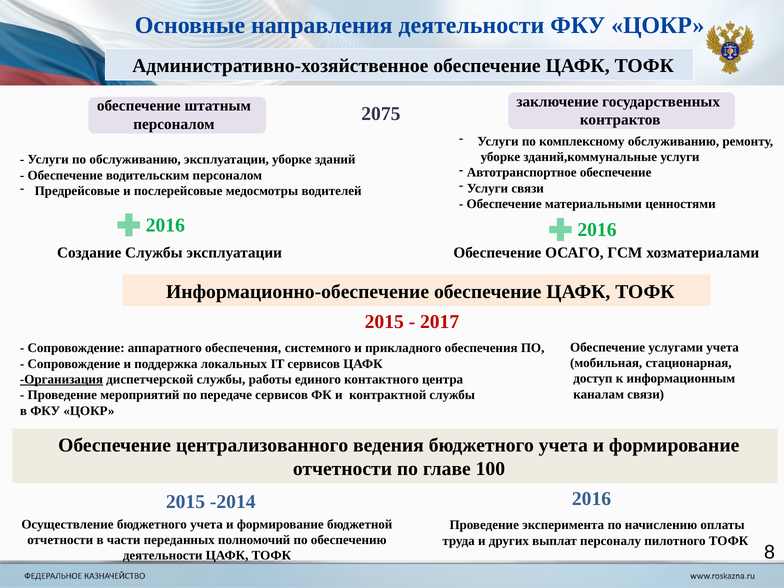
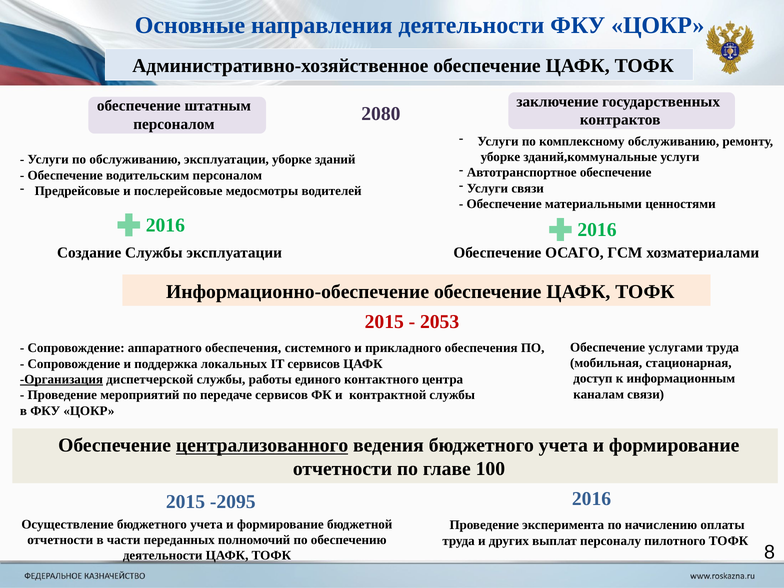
2075: 2075 -> 2080
2017: 2017 -> 2053
услугами учета: учета -> труда
централизованного underline: none -> present
-2014: -2014 -> -2095
